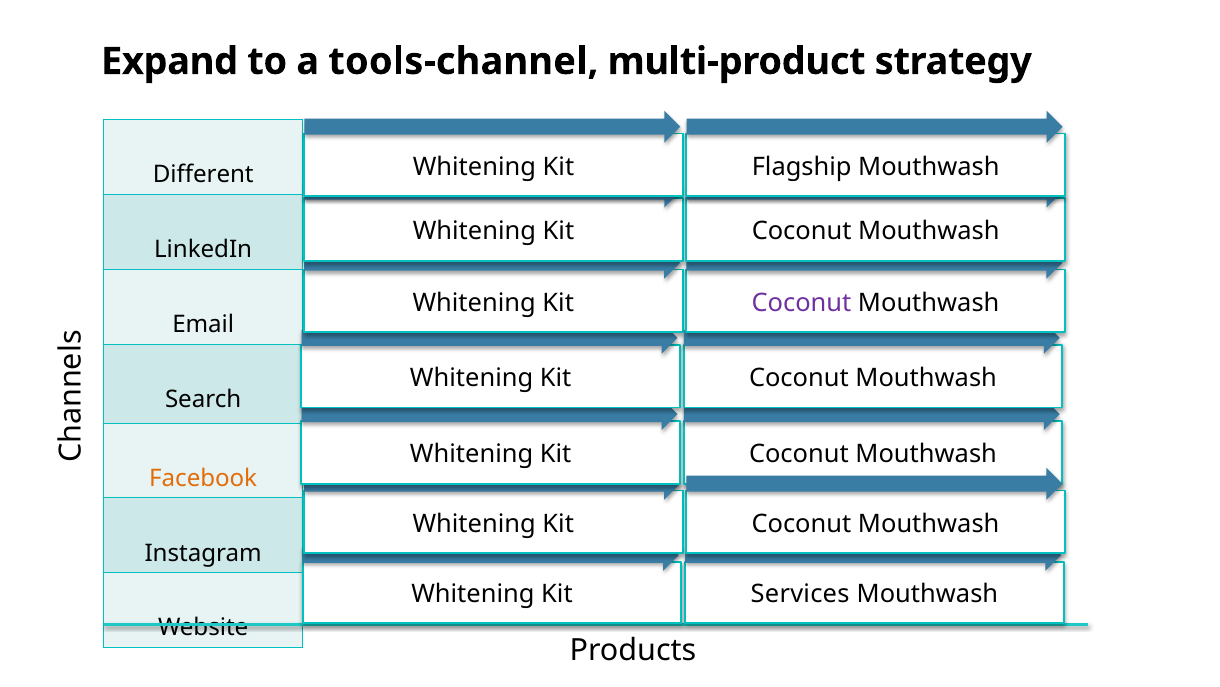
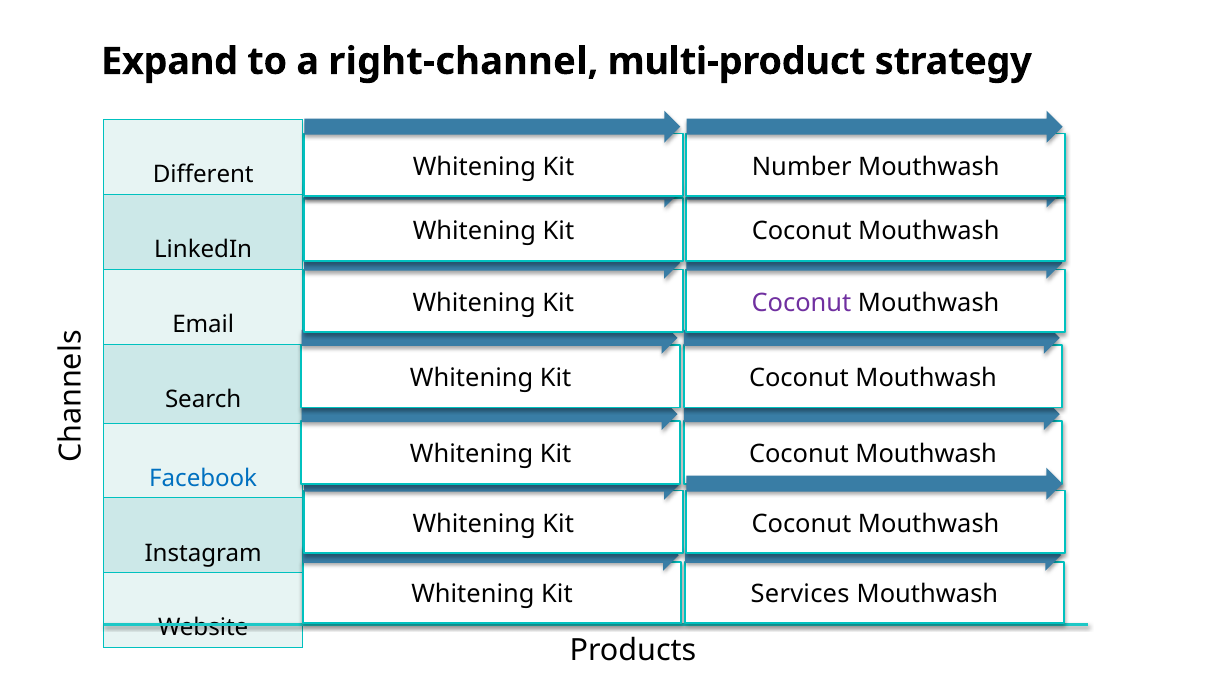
tools-channel: tools-channel -> right-channel
Flagship: Flagship -> Number
Facebook colour: orange -> blue
